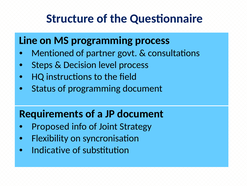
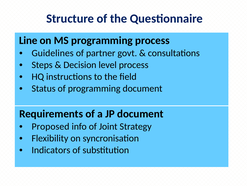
Mentioned: Mentioned -> Guidelines
Indicative: Indicative -> Indicators
